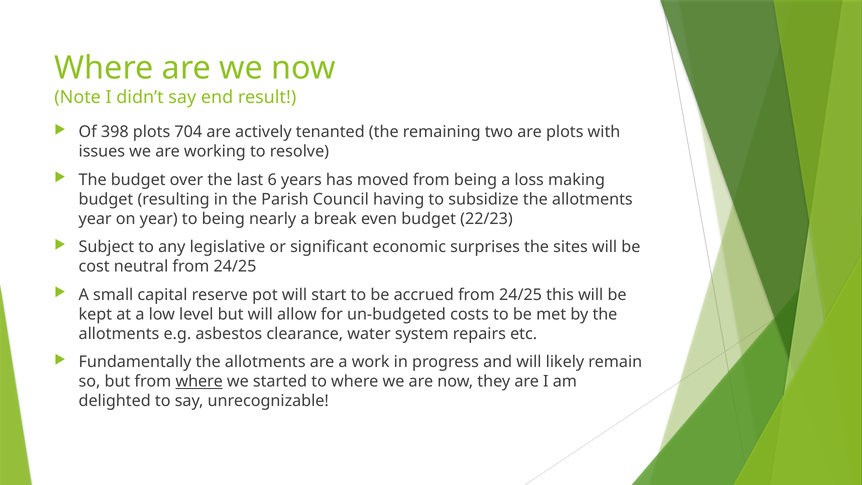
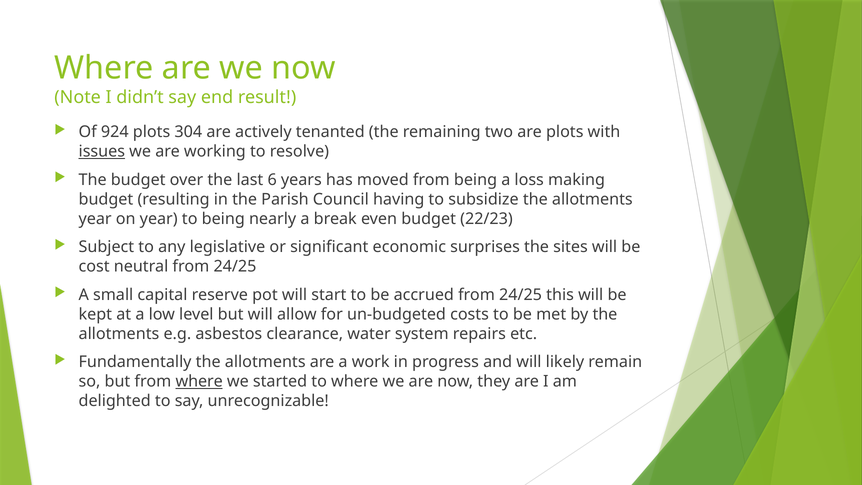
398: 398 -> 924
704: 704 -> 304
issues underline: none -> present
